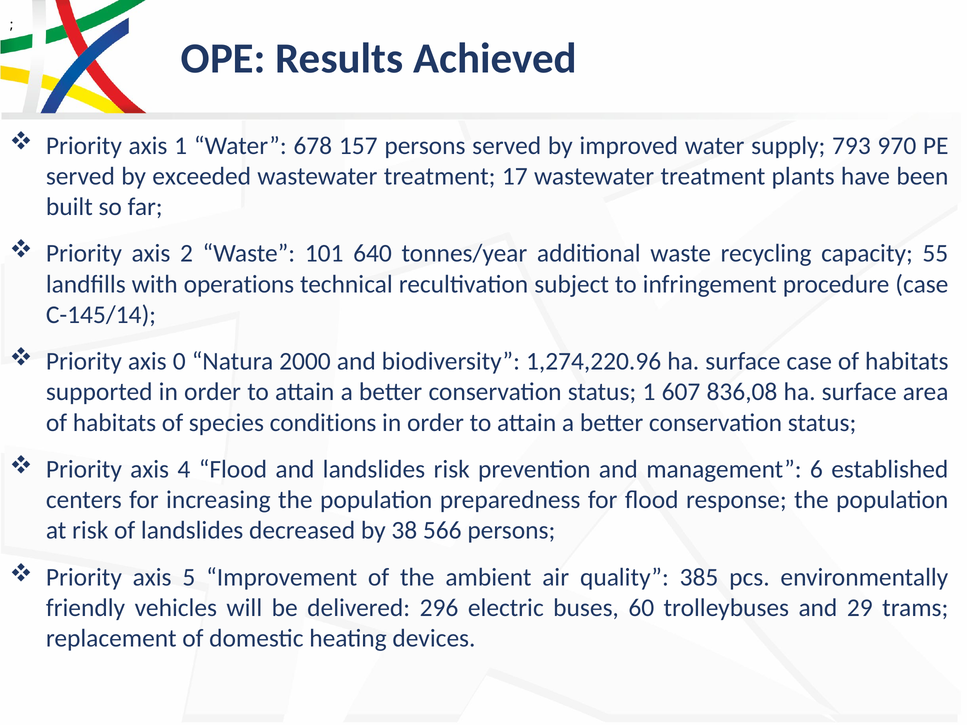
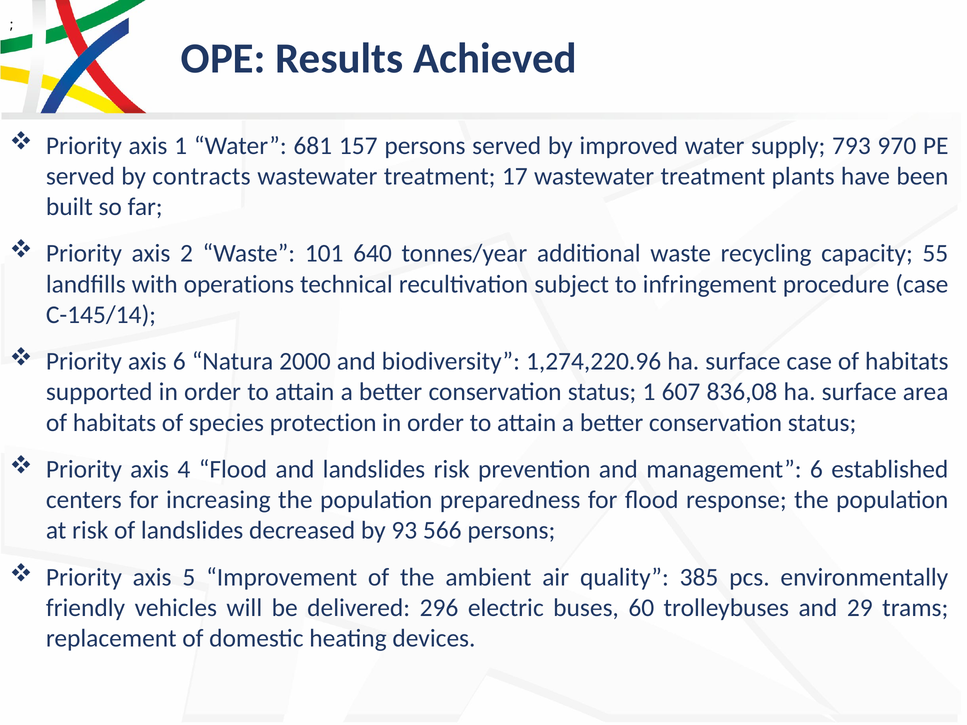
678: 678 -> 681
exceeded: exceeded -> contracts
axis 0: 0 -> 6
conditions: conditions -> protection
38: 38 -> 93
